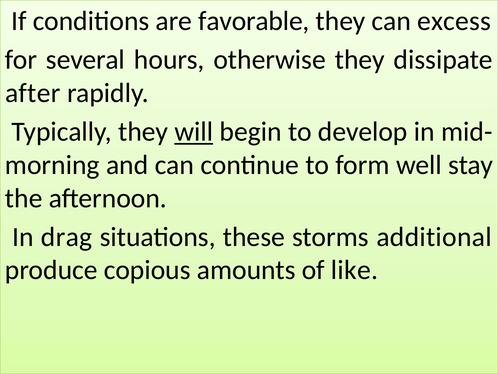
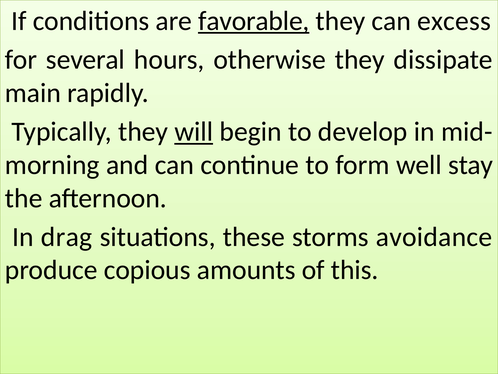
favorable underline: none -> present
after: after -> main
additional: additional -> avoidance
like: like -> this
